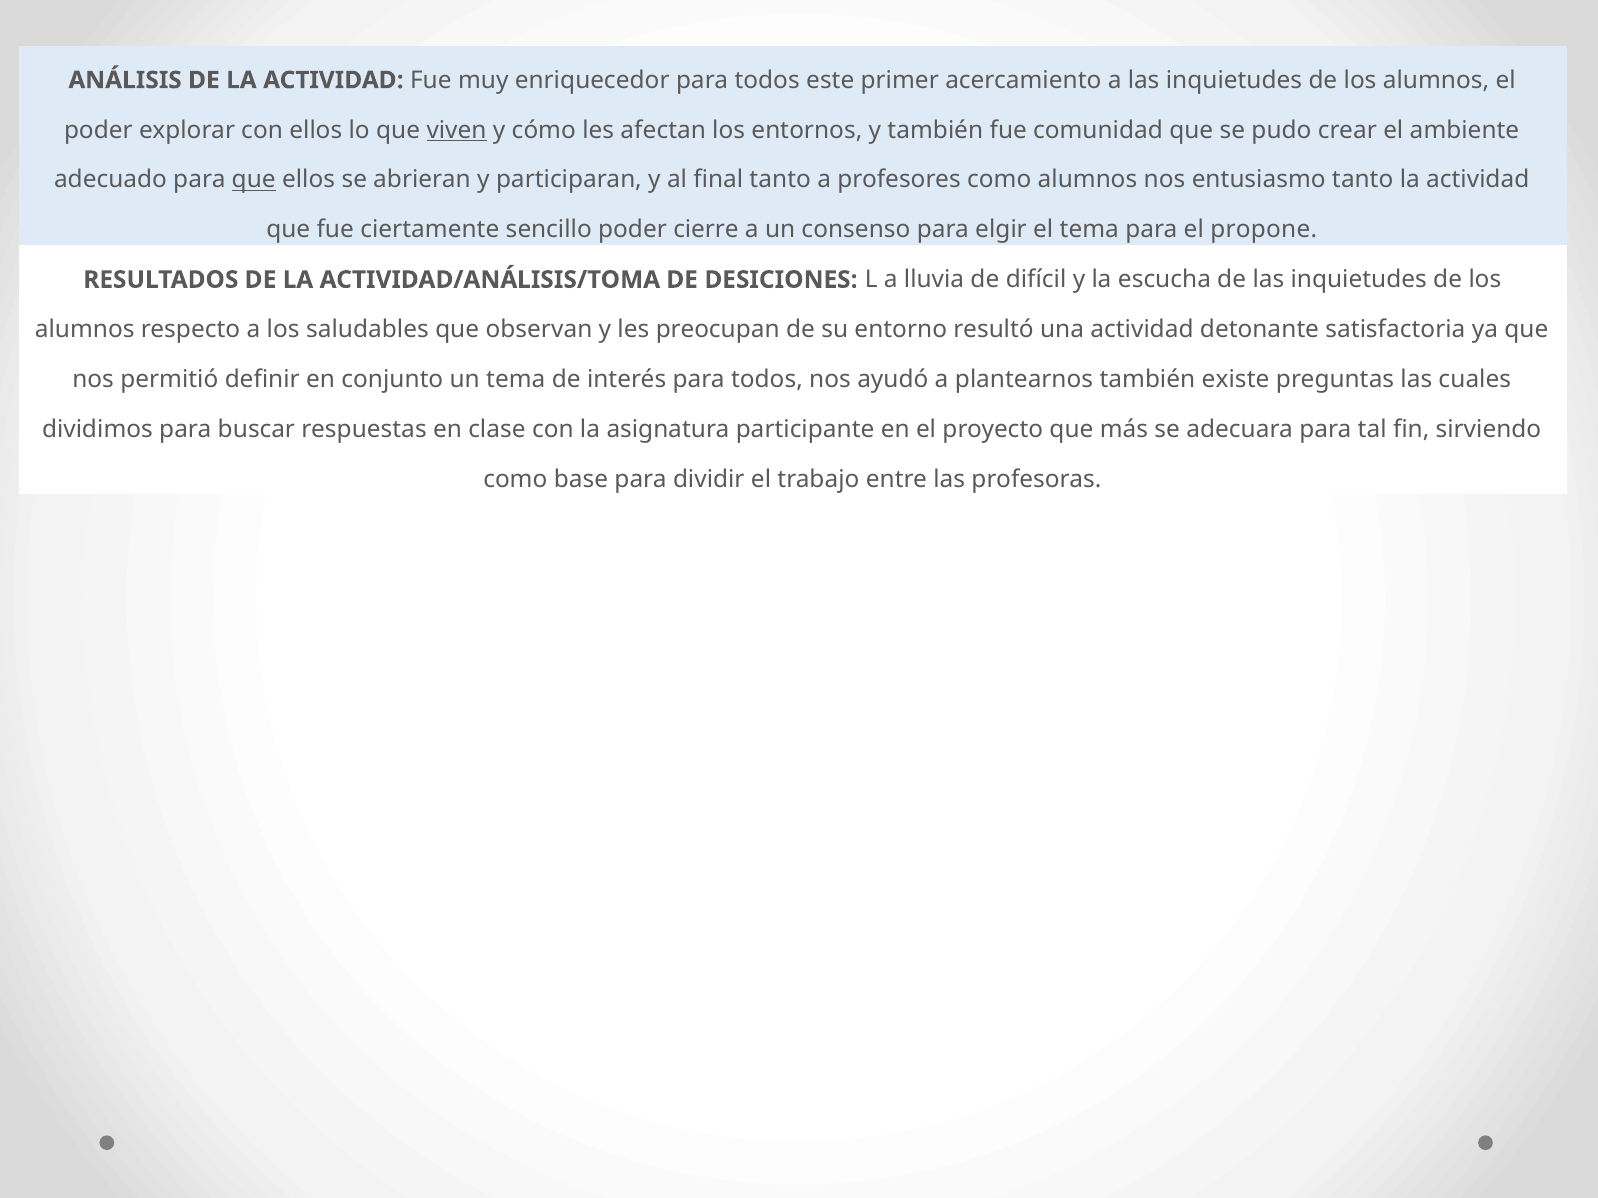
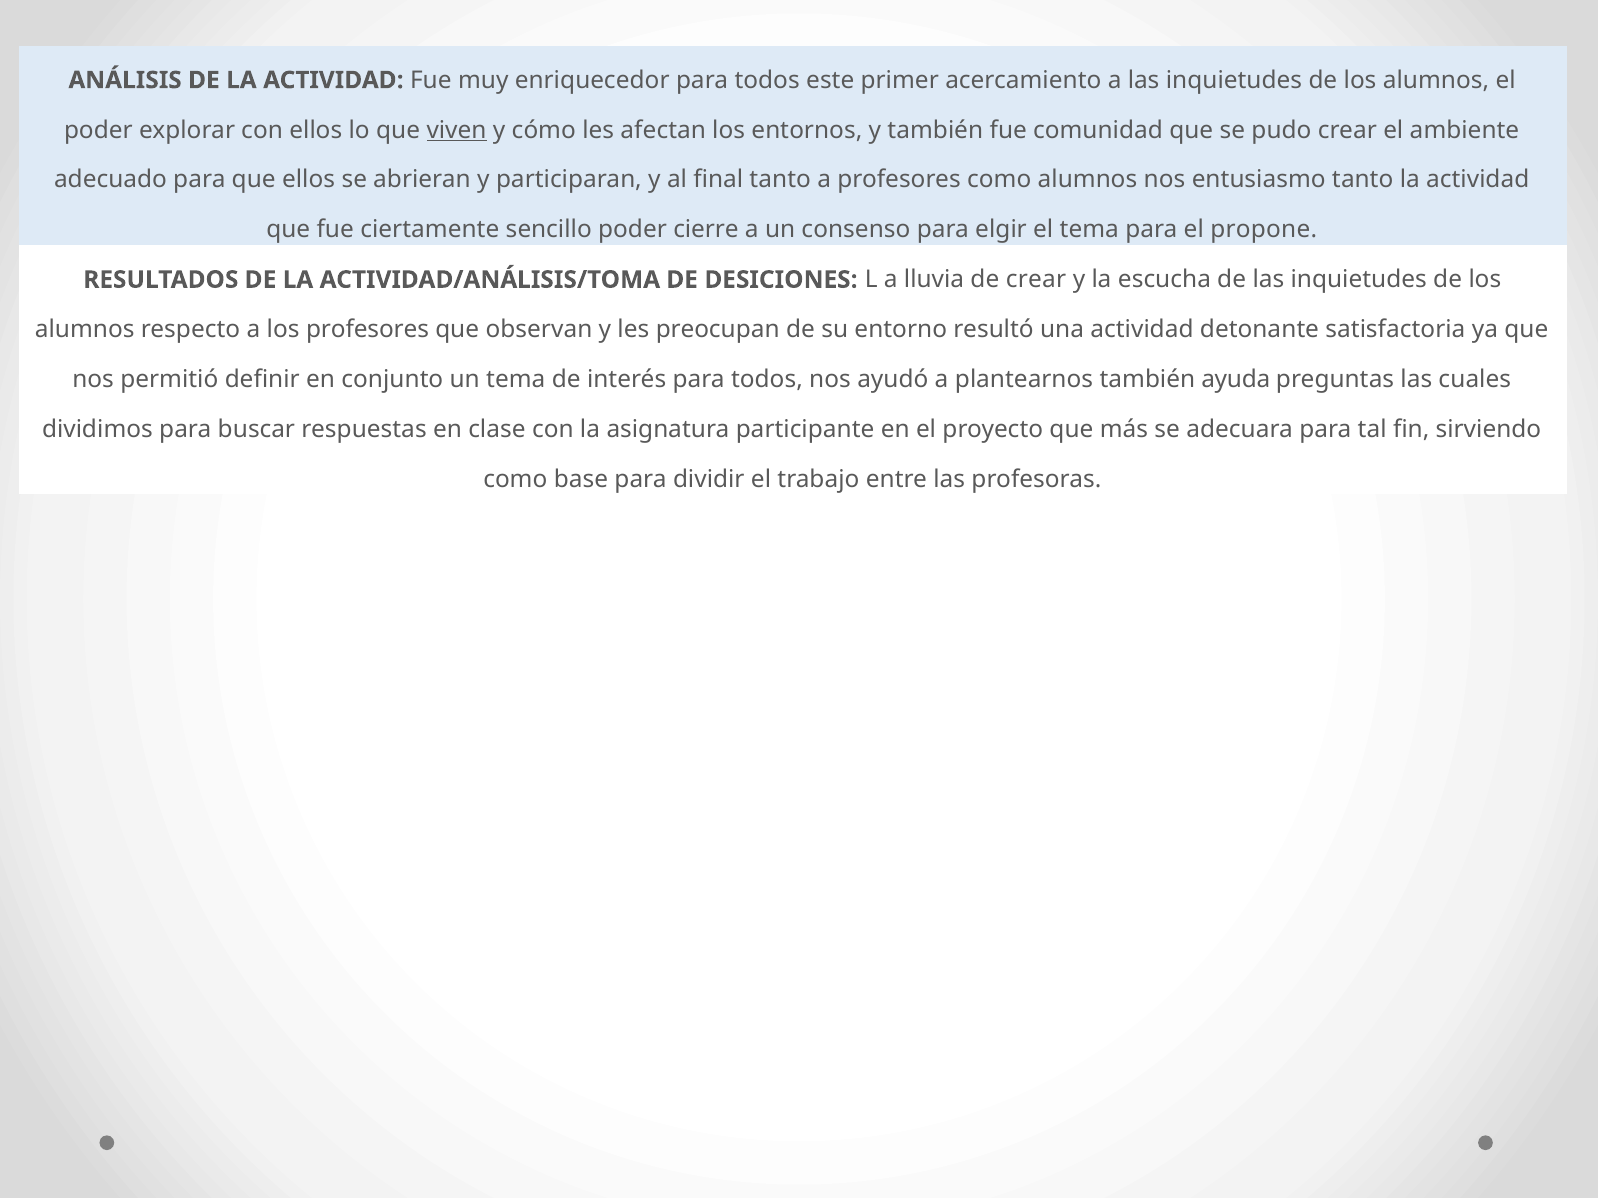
que at (254, 180) underline: present -> none
de difícil: difícil -> crear
los saludables: saludables -> profesores
existe: existe -> ayuda
